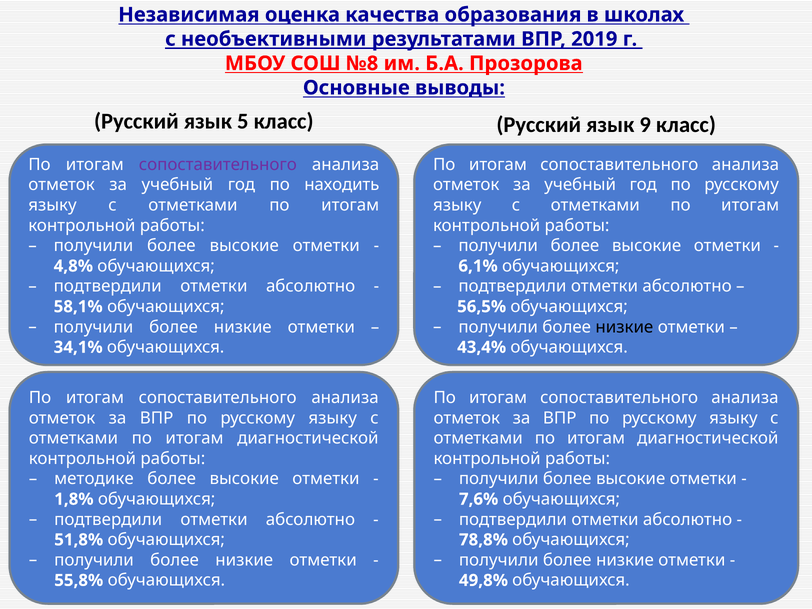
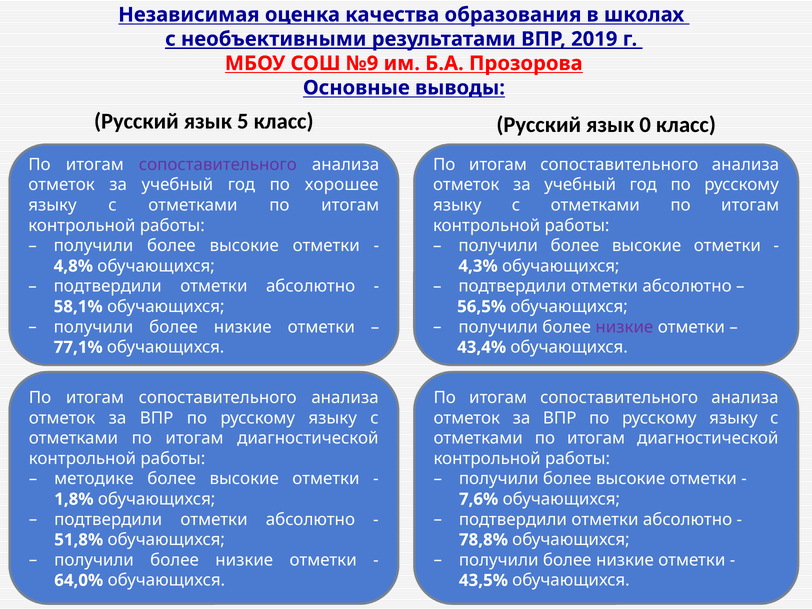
№8: №8 -> №9
9: 9 -> 0
находить: находить -> хорошее
6,1%: 6,1% -> 4,3%
низкие at (624, 327) colour: black -> purple
34,1%: 34,1% -> 77,1%
55,8%: 55,8% -> 64,0%
49,8%: 49,8% -> 43,5%
